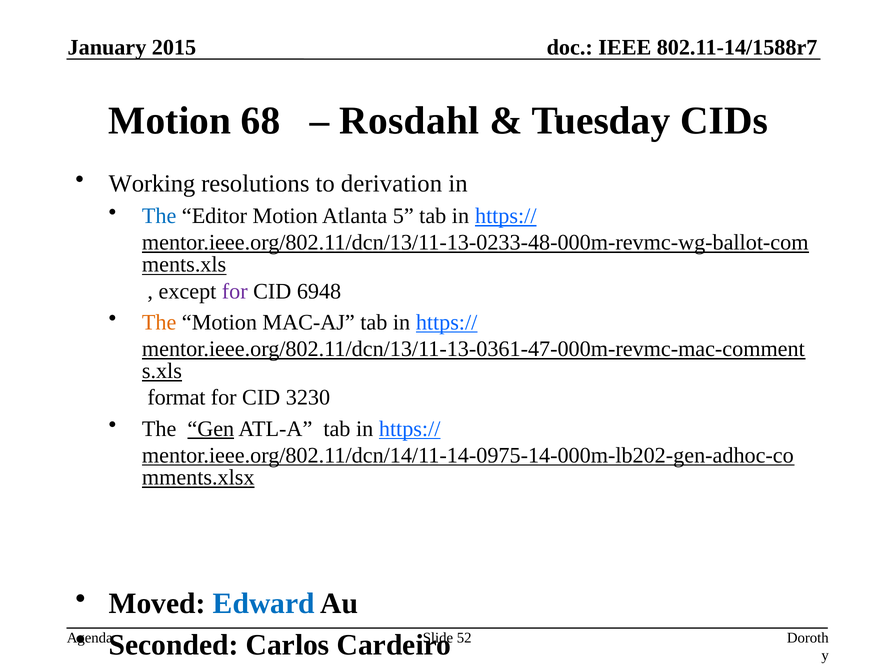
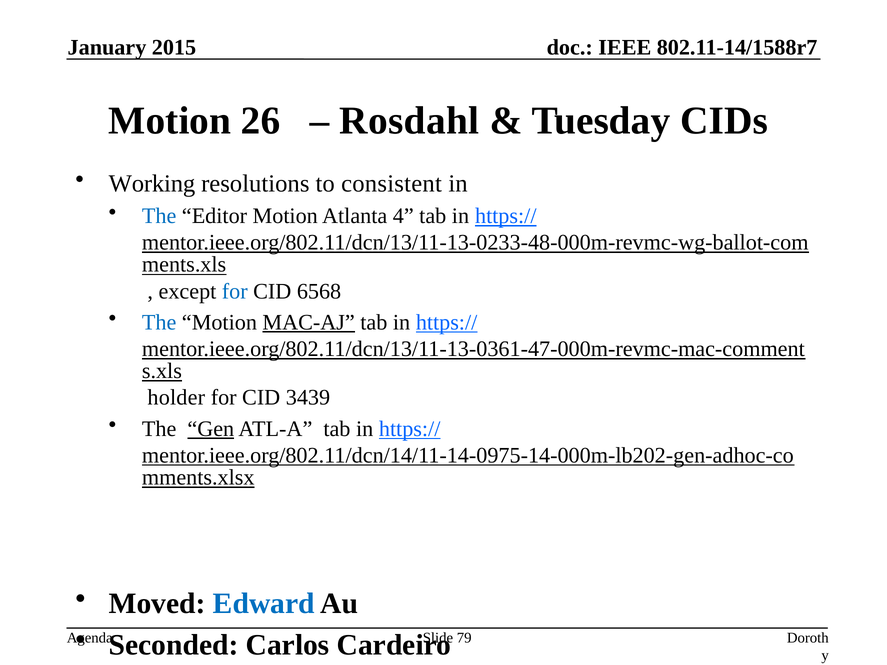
68: 68 -> 26
derivation: derivation -> consistent
5: 5 -> 4
for at (235, 291) colour: purple -> blue
6948: 6948 -> 6568
The at (159, 322) colour: orange -> blue
MAC-AJ underline: none -> present
format: format -> holder
3230: 3230 -> 3439
52: 52 -> 79
